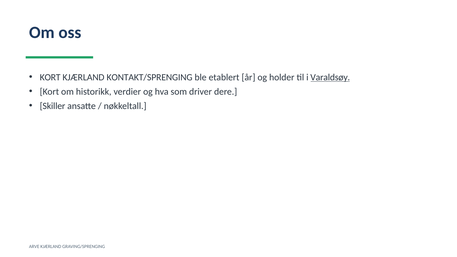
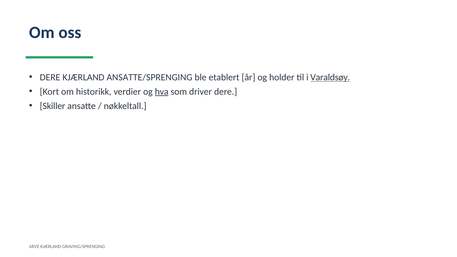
KORT at (50, 77): KORT -> DERE
KONTAKT/SPRENGING: KONTAKT/SPRENGING -> ANSATTE/SPRENGING
hva underline: none -> present
